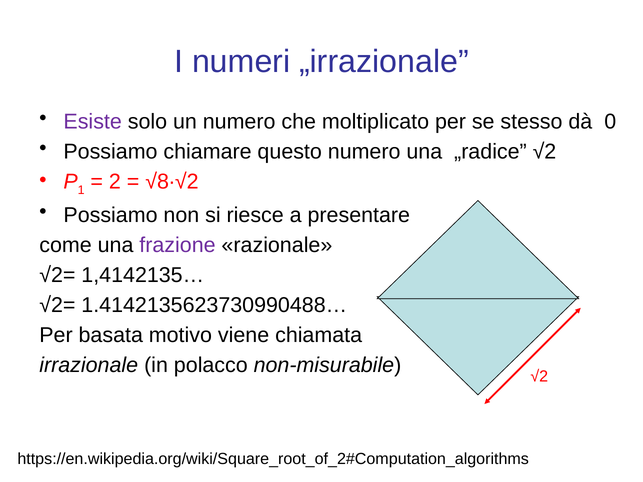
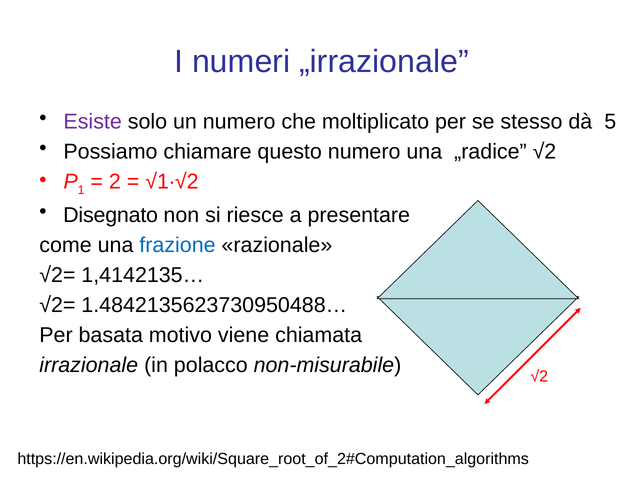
0: 0 -> 5
√8∙√2: √8∙√2 -> √1∙√2
Possiamo at (111, 215): Possiamo -> Disegnato
frazione colour: purple -> blue
1.4142135623730990488…: 1.4142135623730990488… -> 1.4842135623730950488…
